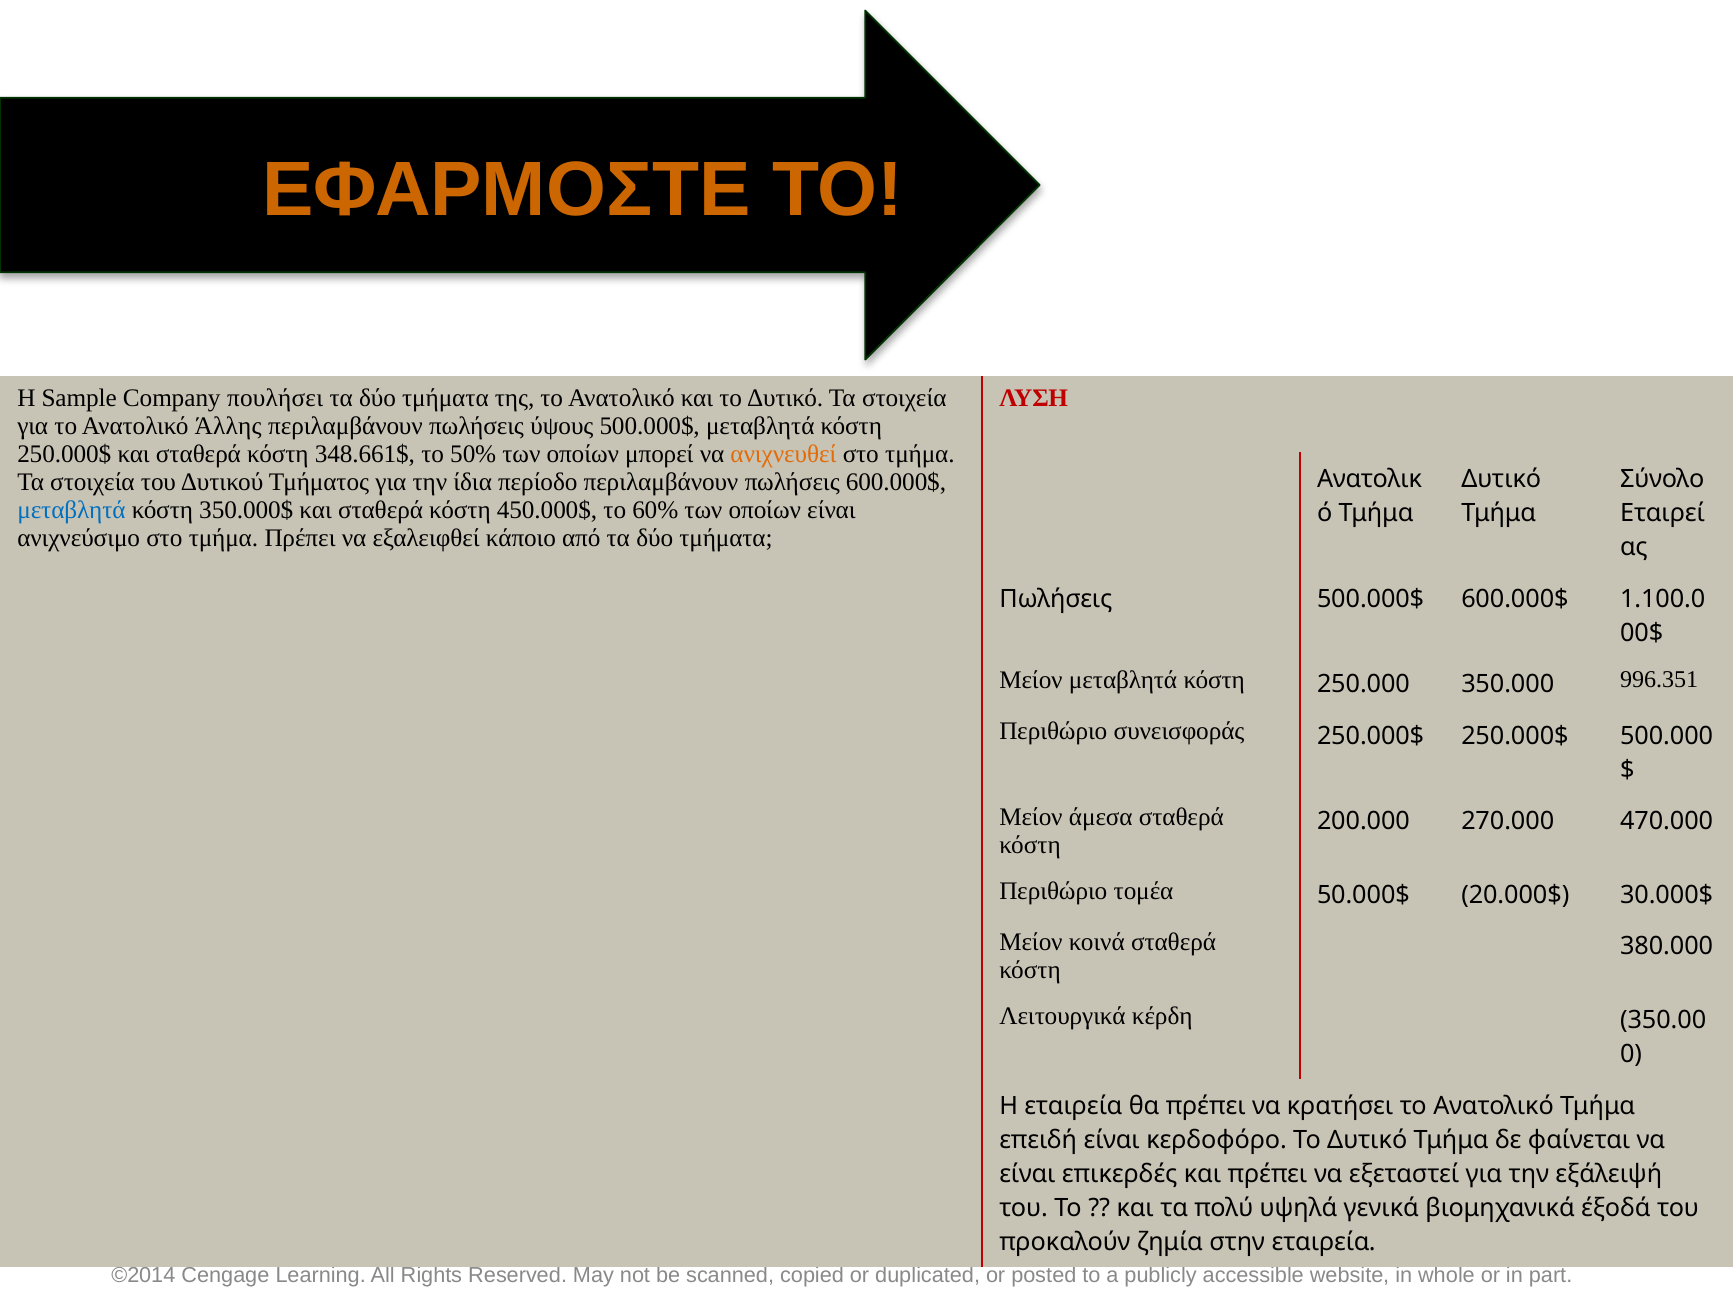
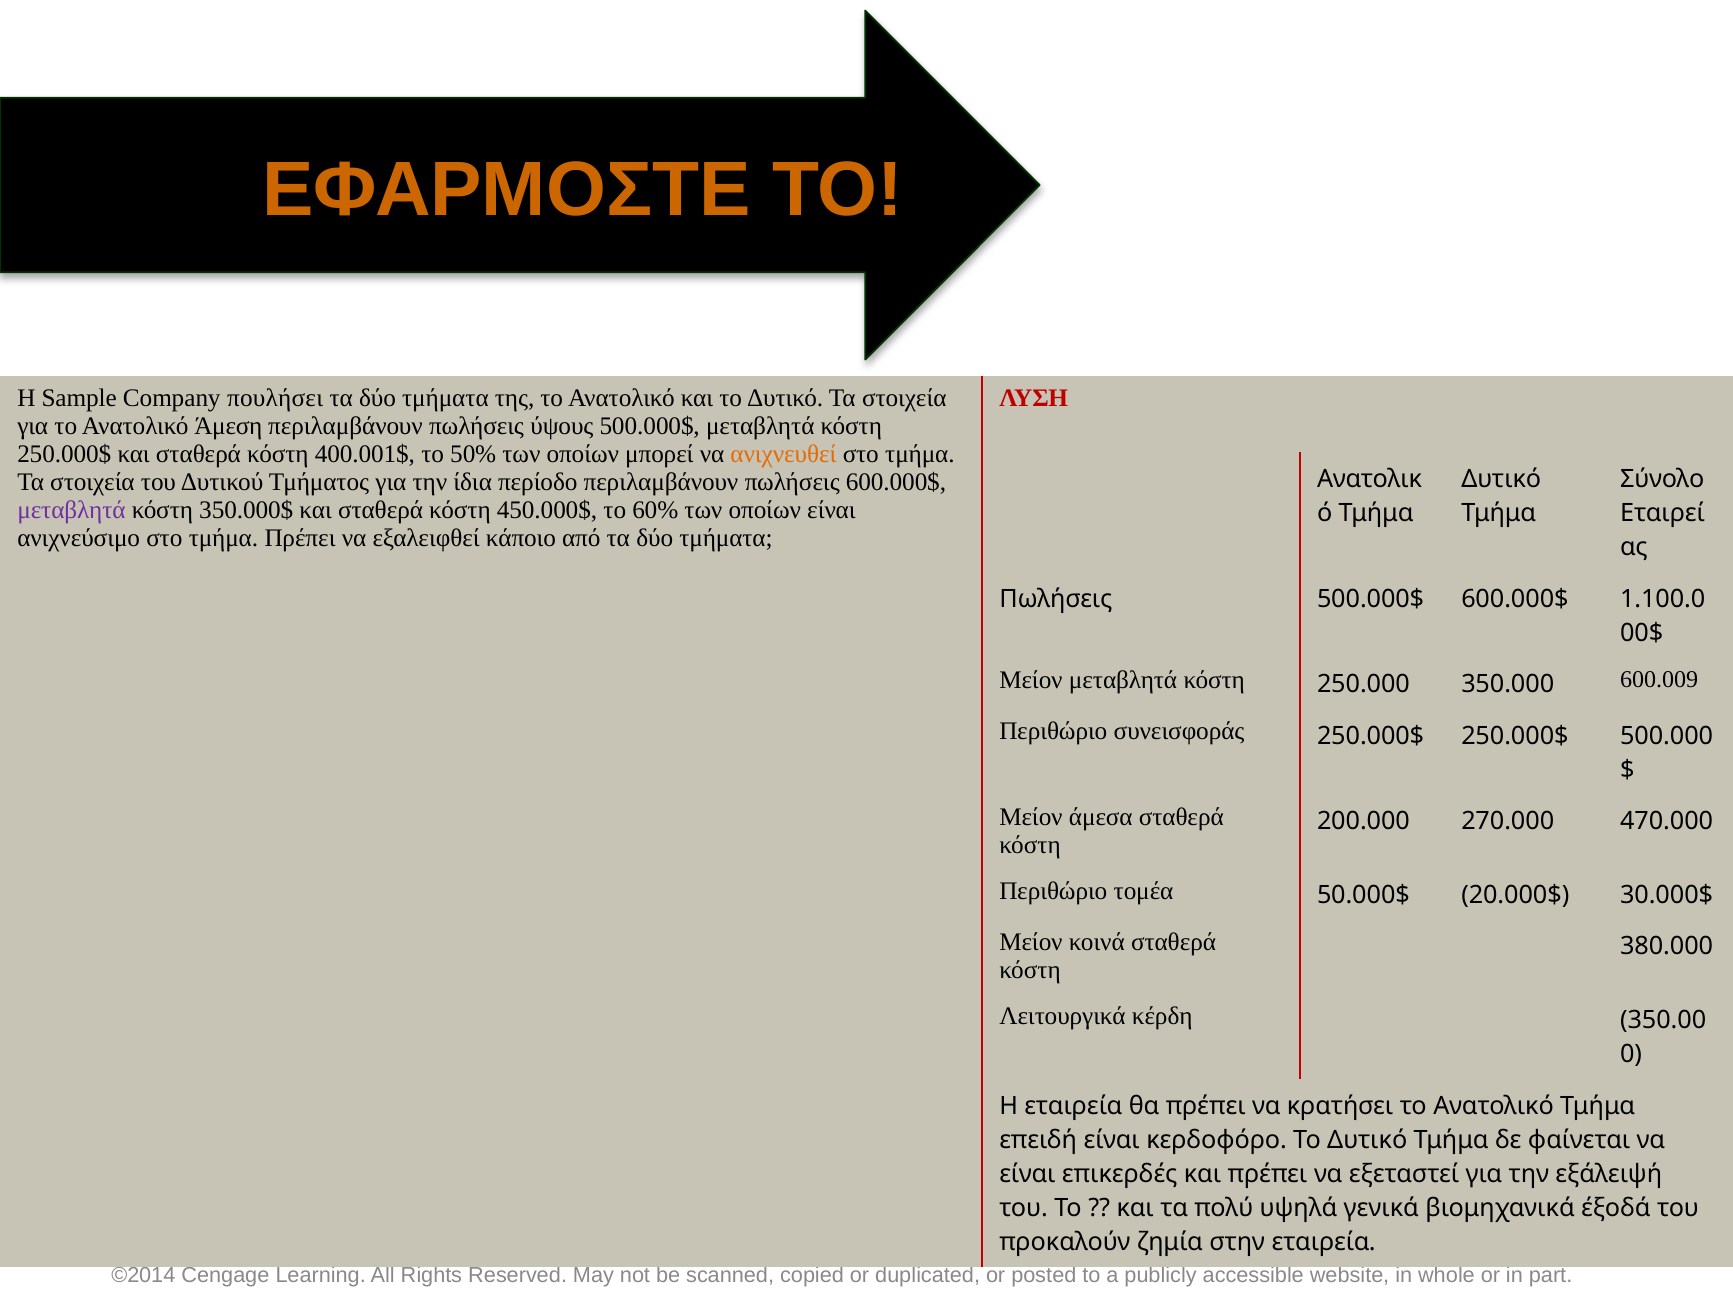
Άλλης: Άλλης -> Άμεση
348.661$: 348.661$ -> 400.001$
μεταβλητά at (71, 510) colour: blue -> purple
996.351: 996.351 -> 600.009
